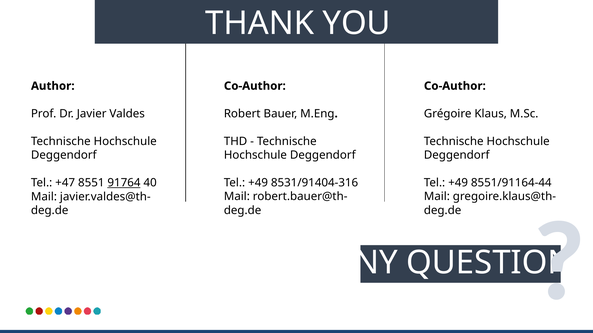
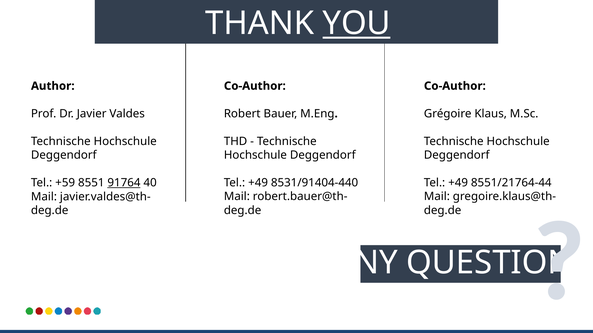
YOU underline: none -> present
+47: +47 -> +59
8531/91404-316: 8531/91404-316 -> 8531/91404-440
8551/91164-44: 8551/91164-44 -> 8551/21764-44
